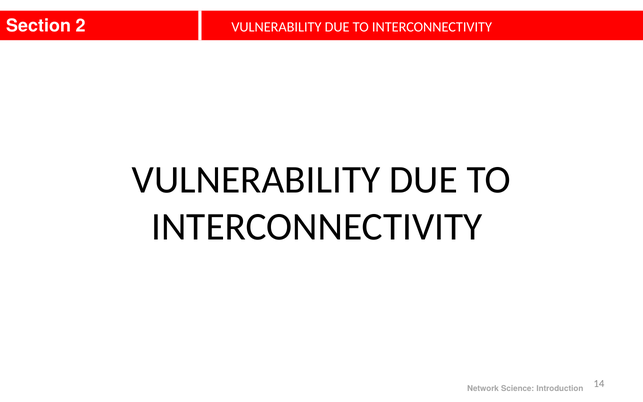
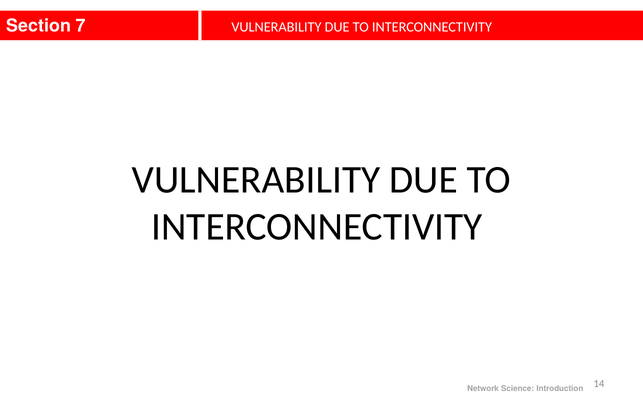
2: 2 -> 7
